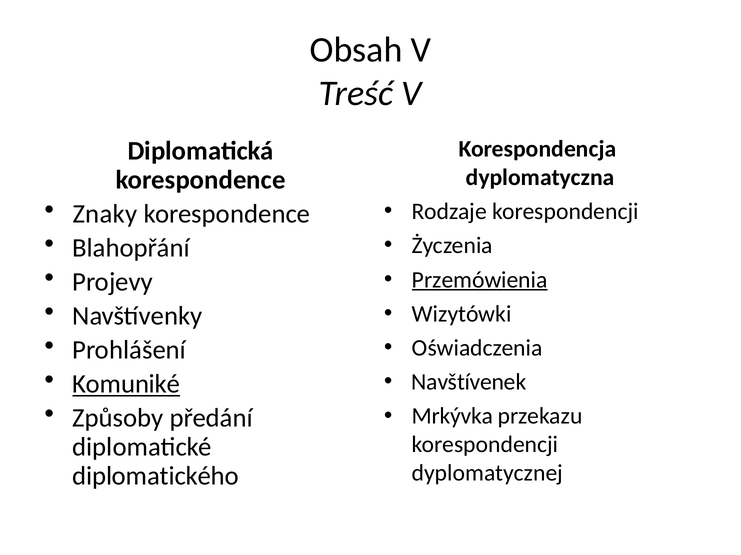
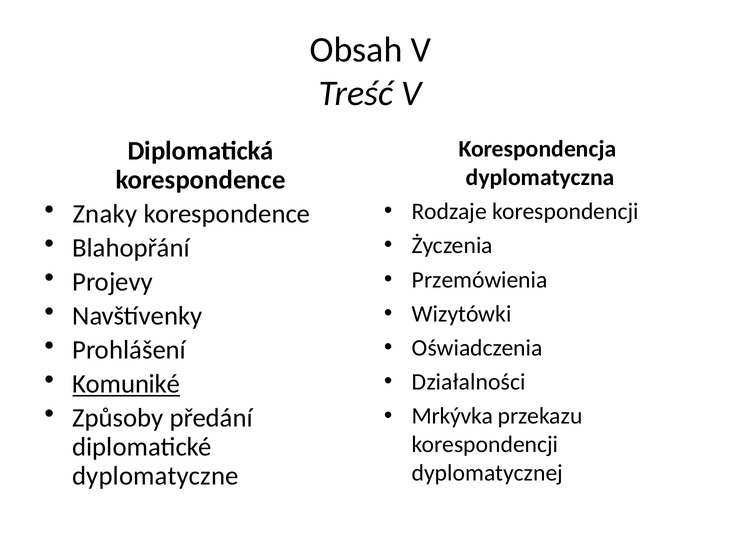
Przemówienia underline: present -> none
Navštívenek: Navštívenek -> Działalności
diplomatického: diplomatického -> dyplomatyczne
